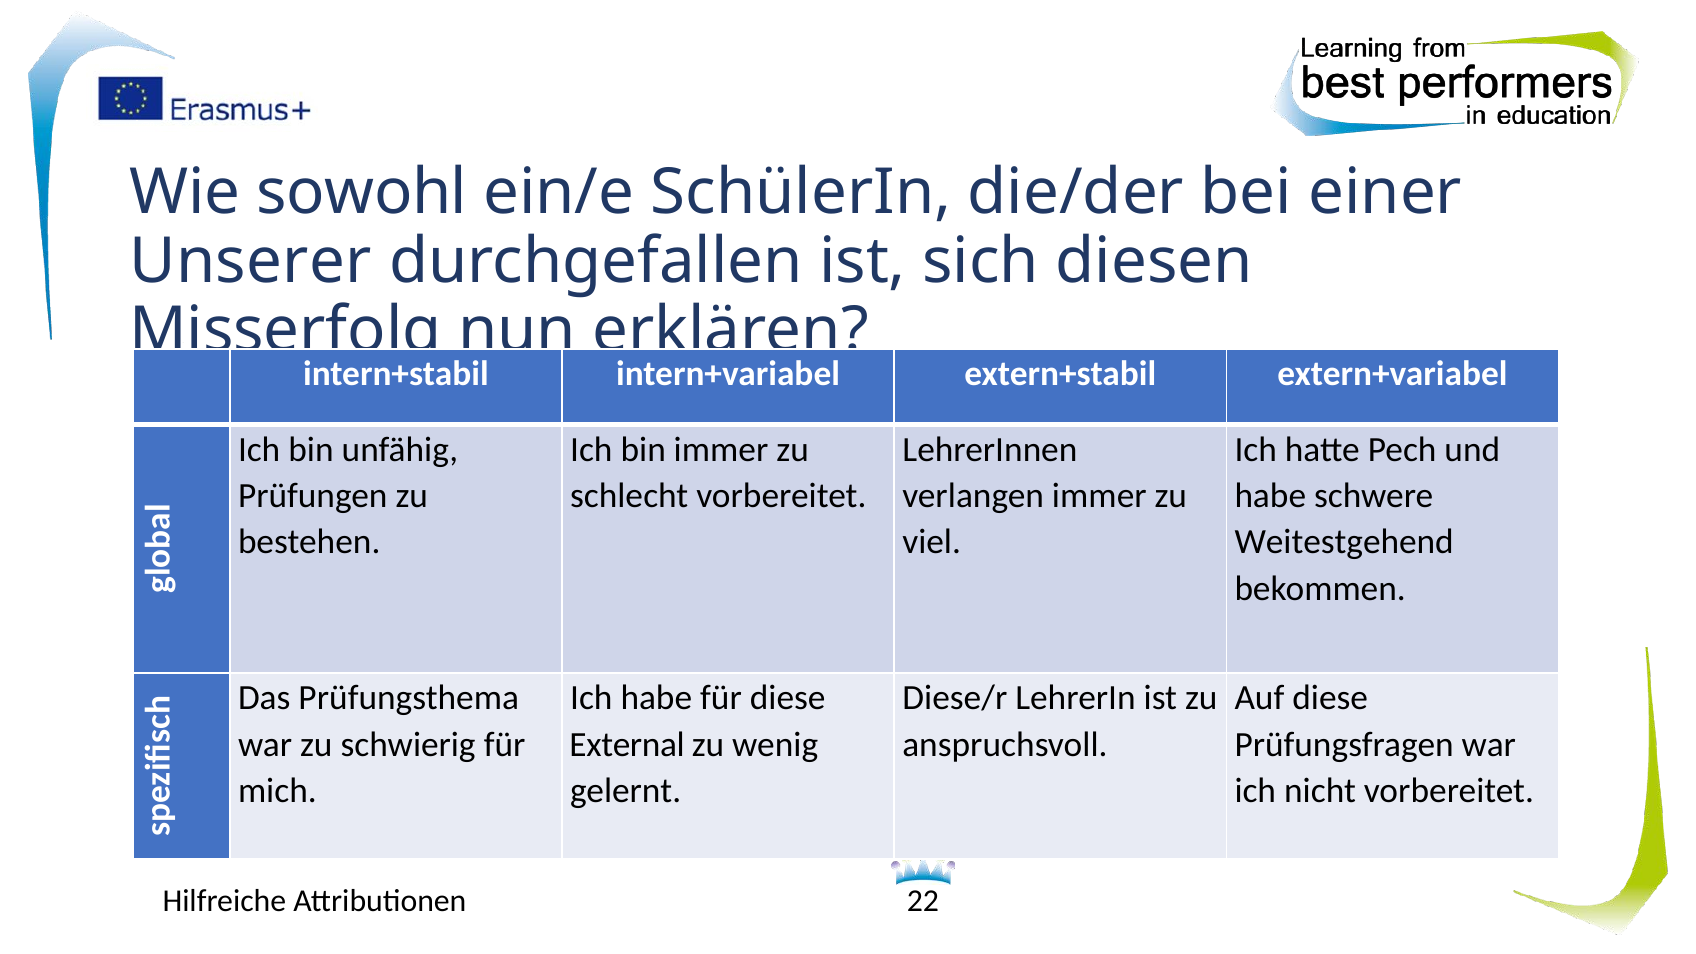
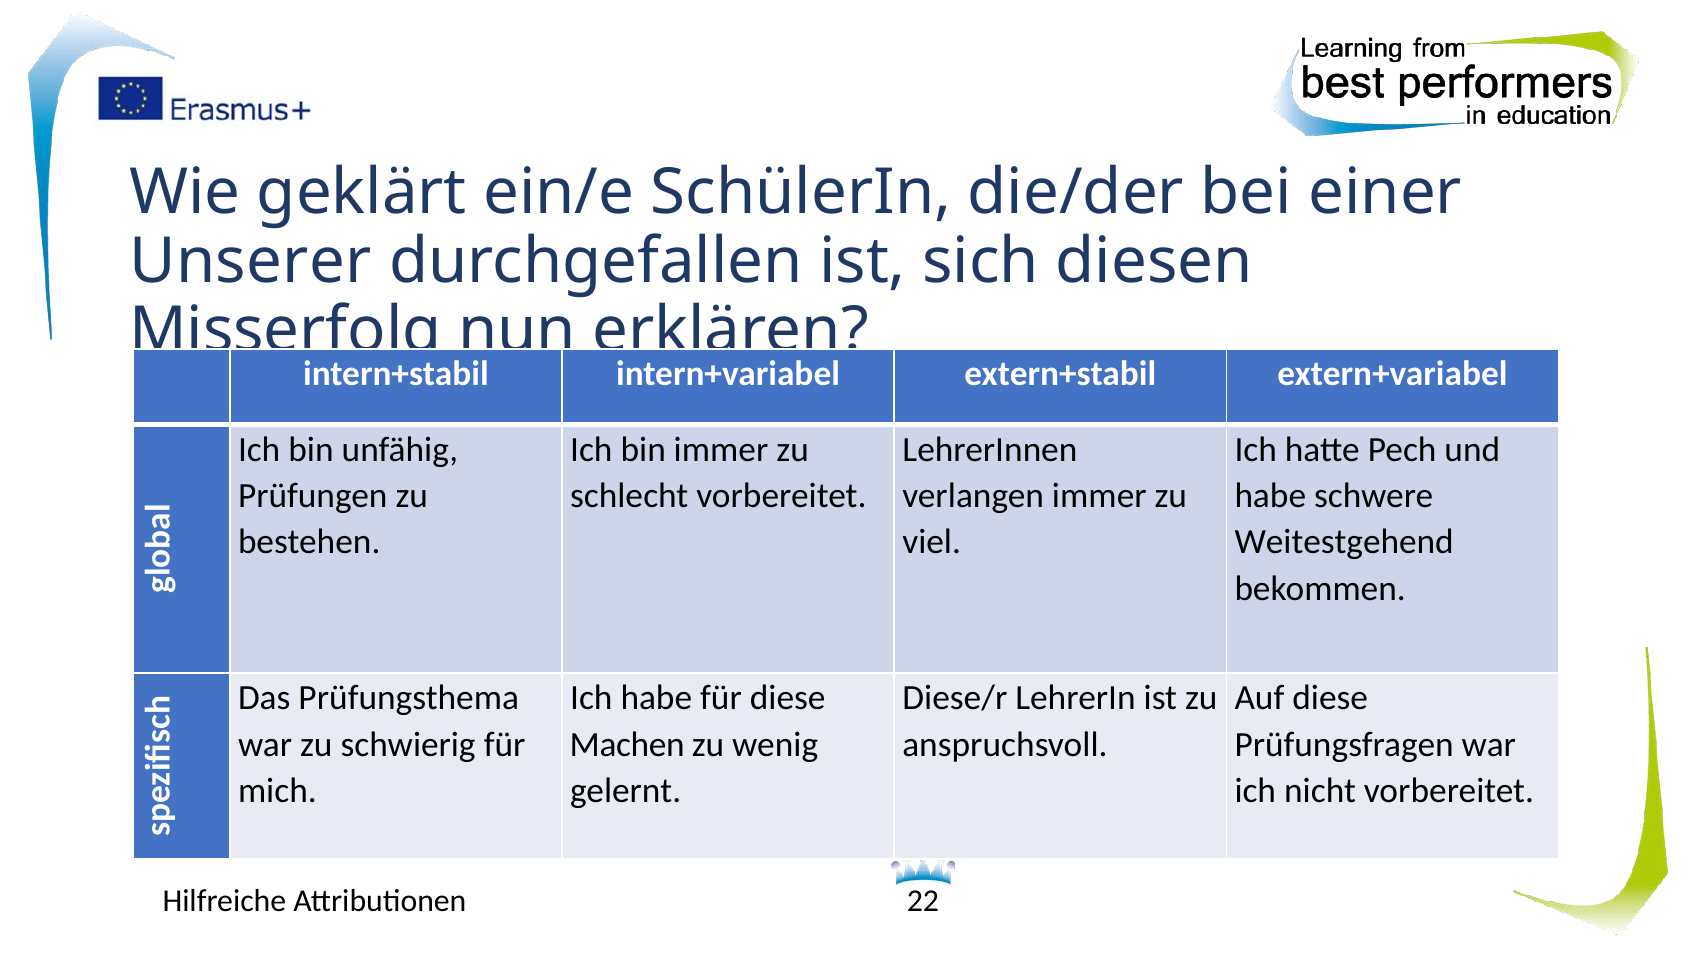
sowohl: sowohl -> geklärt
External: External -> Machen
